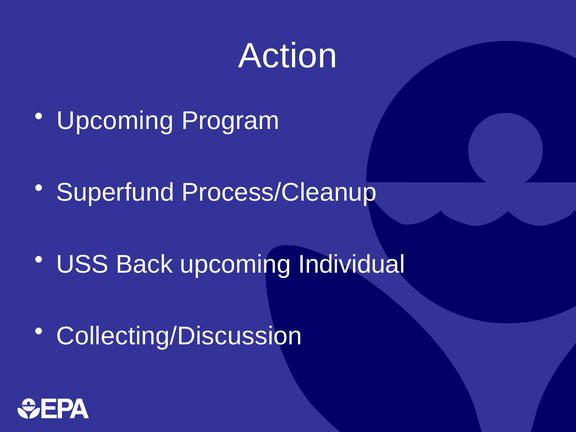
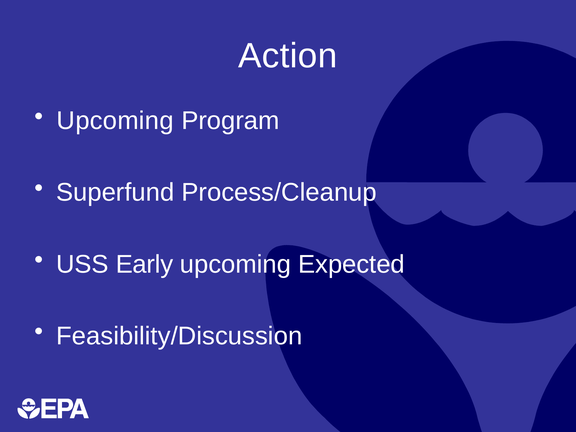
Back: Back -> Early
Individual: Individual -> Expected
Collecting/Discussion: Collecting/Discussion -> Feasibility/Discussion
